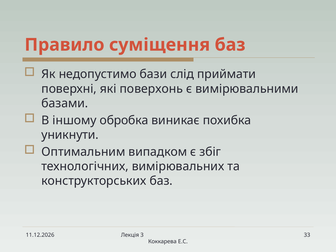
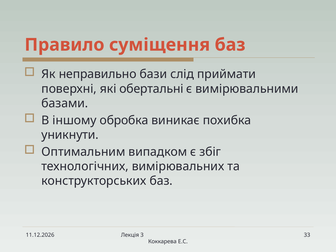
недопустимо: недопустимо -> неправильно
поверхонь: поверхонь -> обертальні
